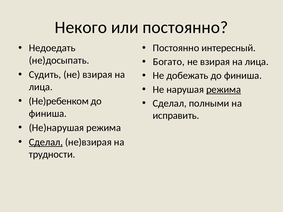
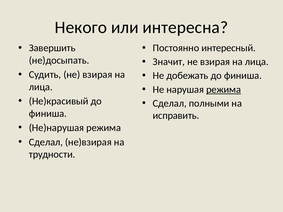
или постоянно: постоянно -> интересна
Недоедать: Недоедать -> Завершить
Богато: Богато -> Значит
Не)ребенком: Не)ребенком -> Не)красивый
Сделал at (46, 142) underline: present -> none
